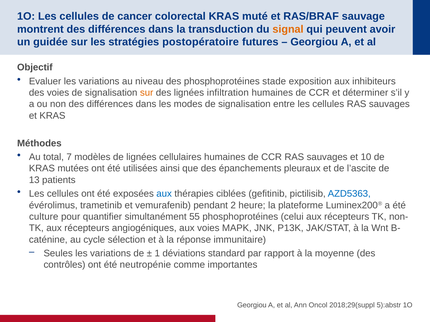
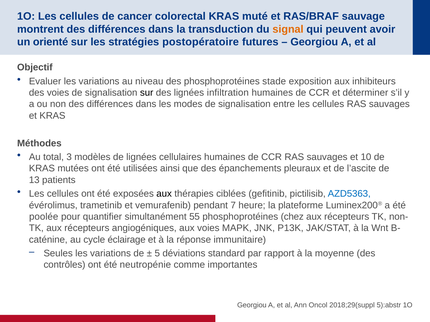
guidée: guidée -> orienté
sur at (147, 93) colour: orange -> black
7: 7 -> 3
aux at (164, 194) colour: blue -> black
2: 2 -> 7
culture: culture -> poolée
celui: celui -> chez
sélection: sélection -> éclairage
1: 1 -> 5
